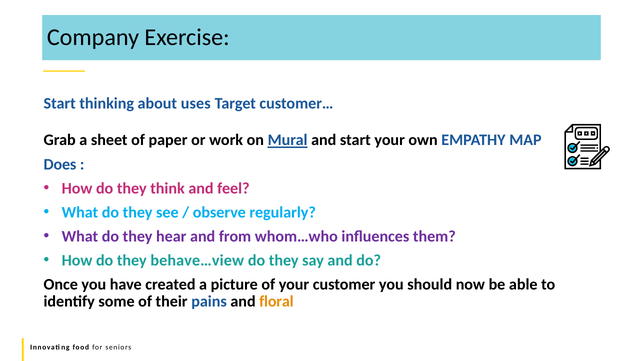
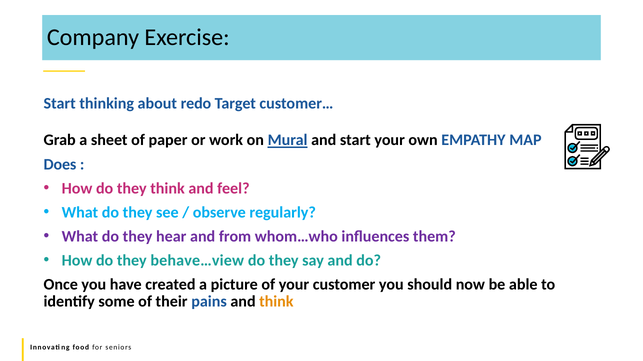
uses: uses -> redo
and floral: floral -> think
